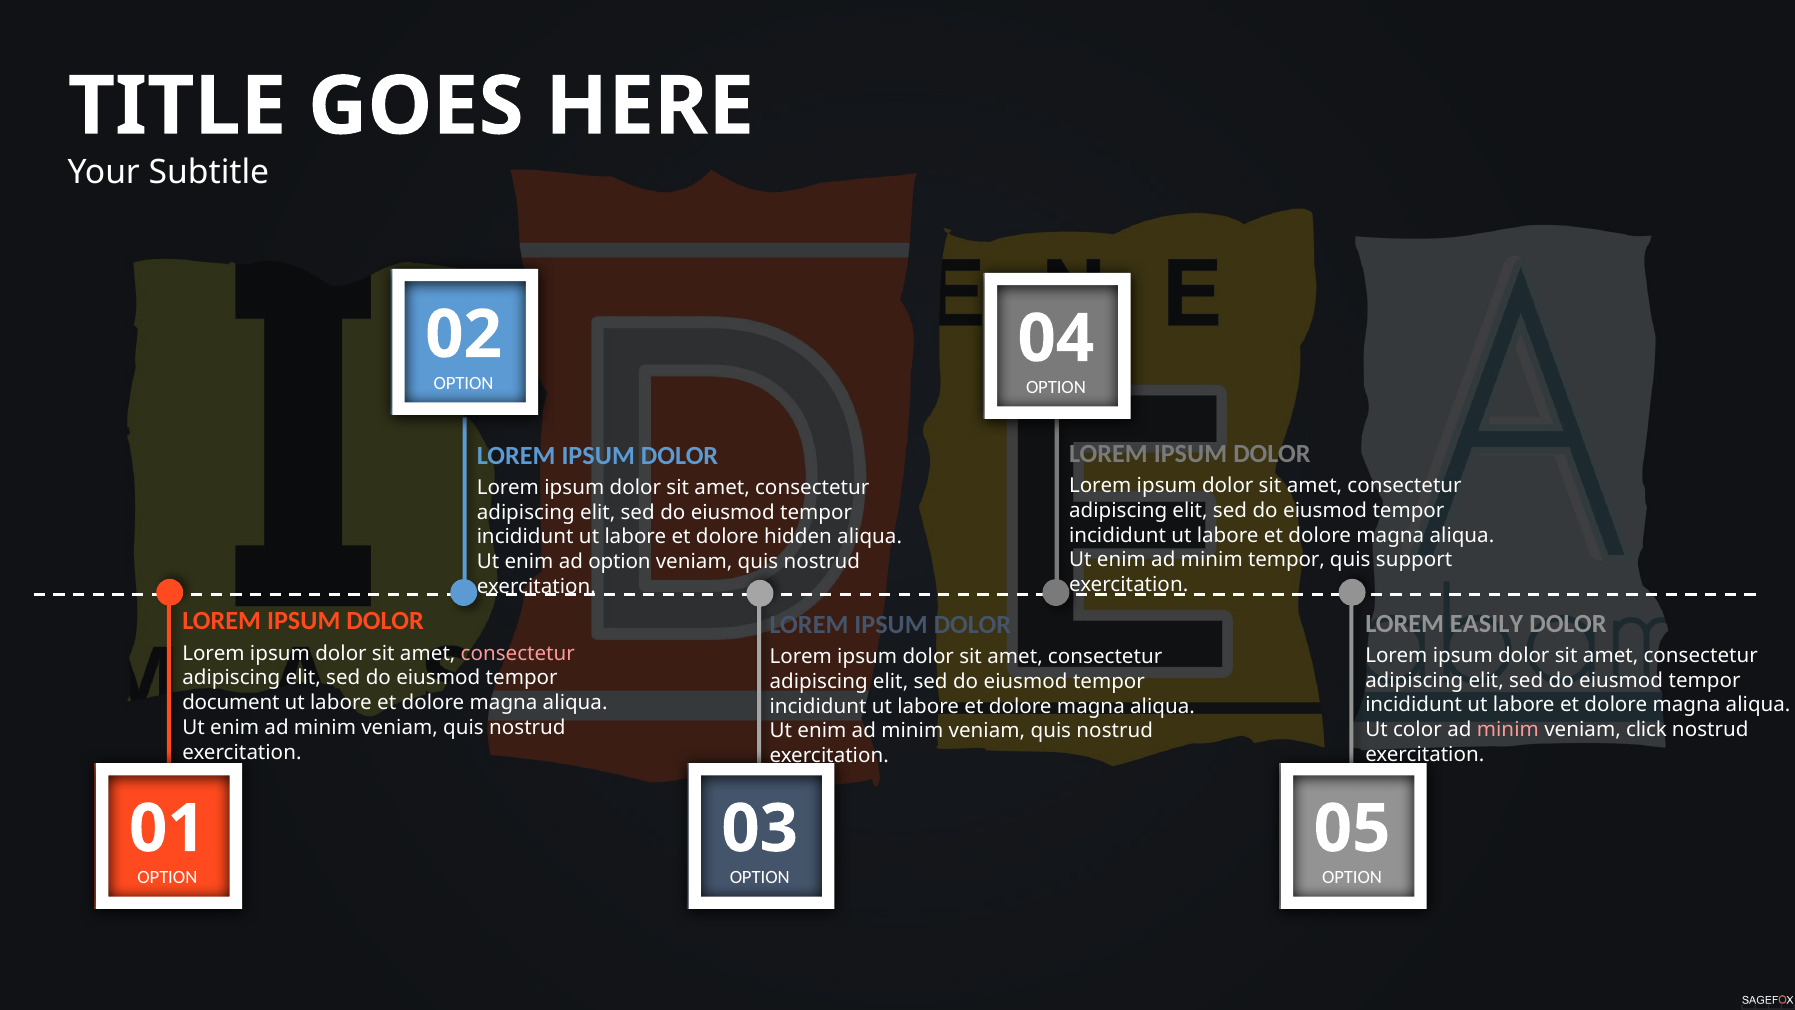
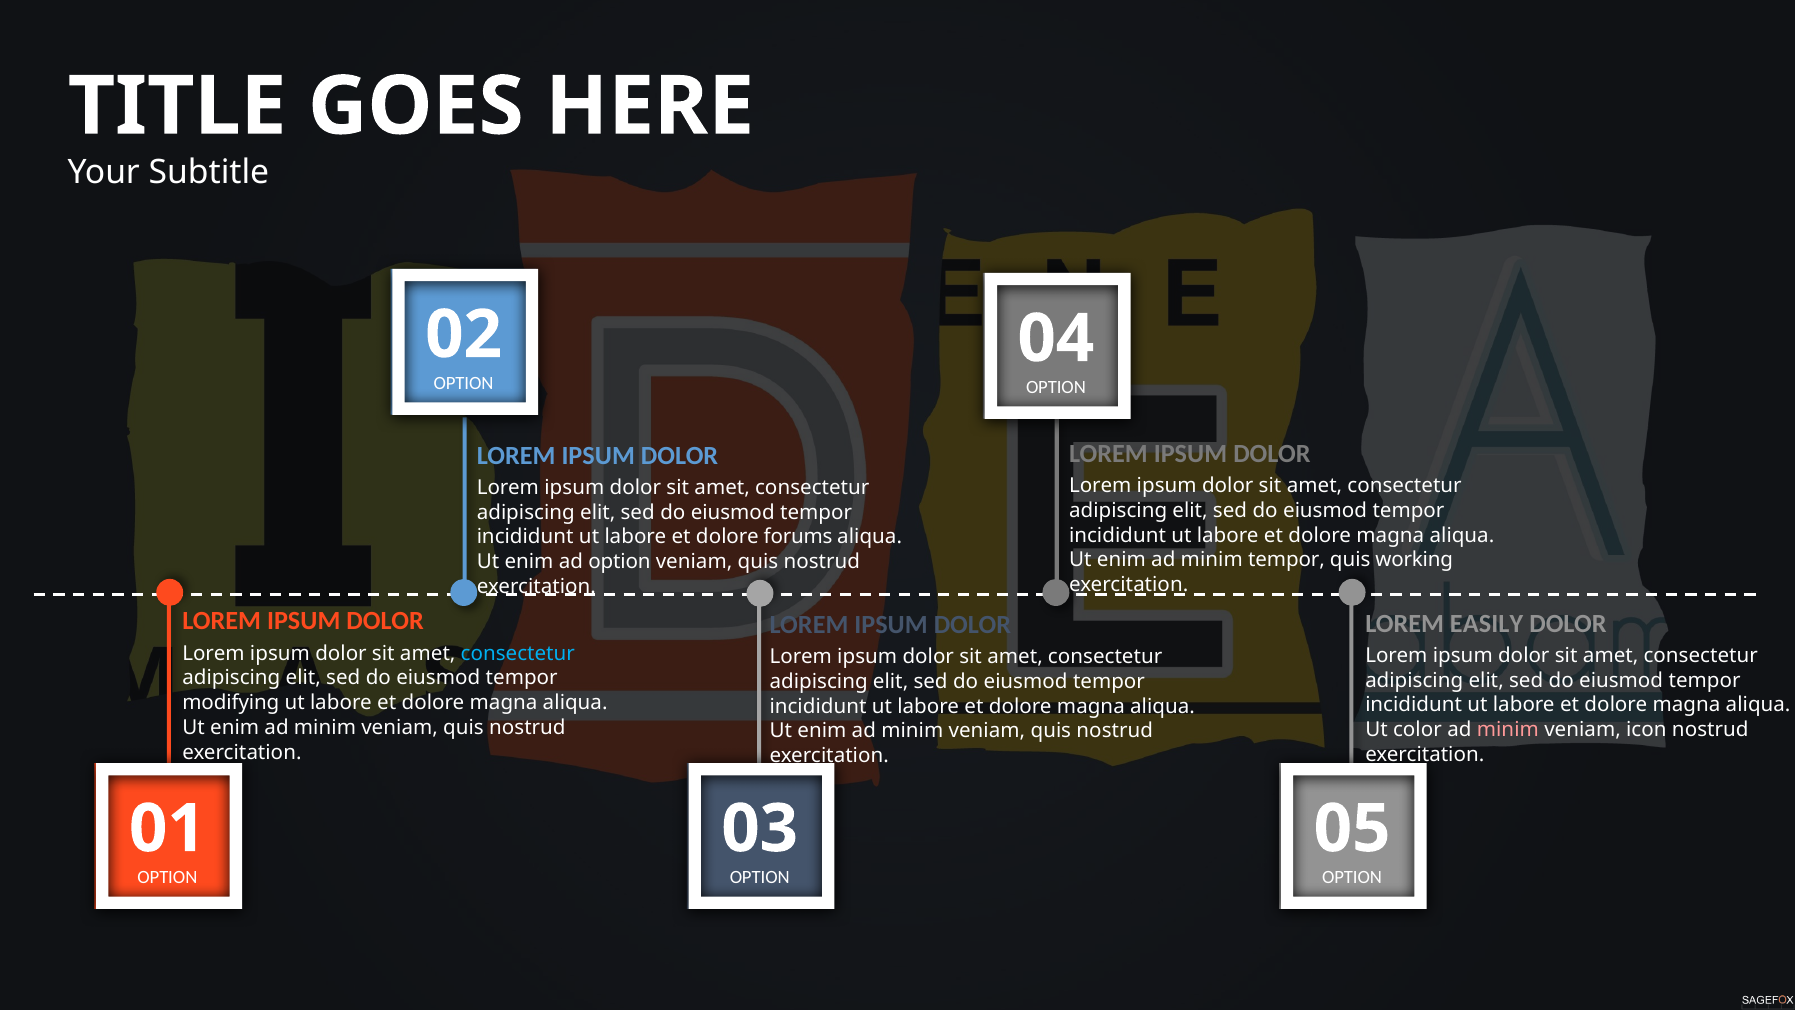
hidden: hidden -> forums
support: support -> working
consectetur at (518, 653) colour: pink -> light blue
document: document -> modifying
click: click -> icon
